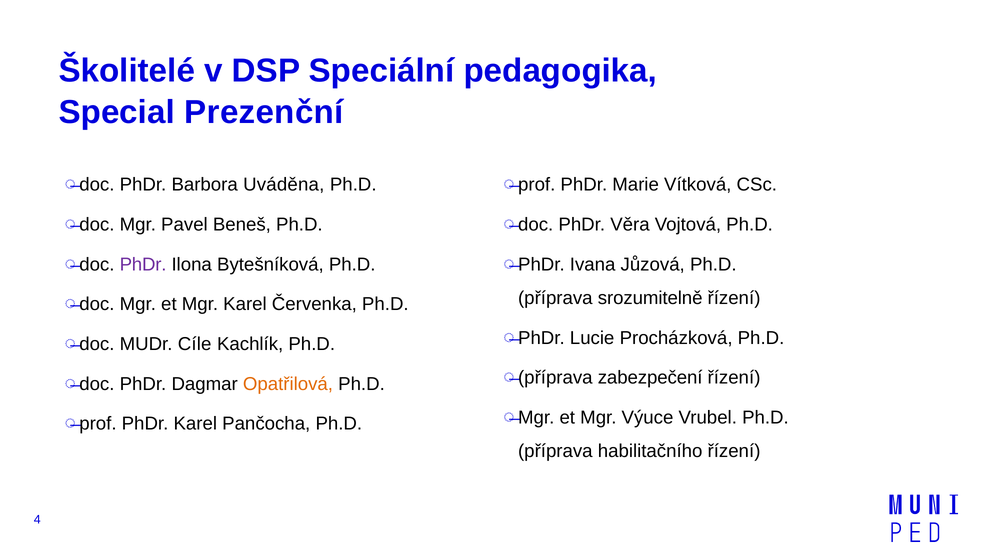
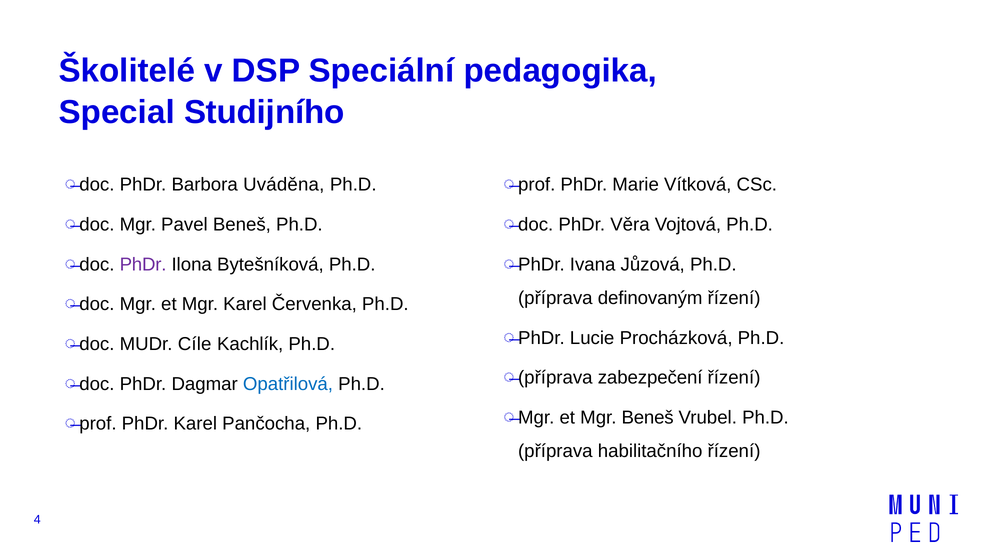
Prezenční: Prezenční -> Studijního
srozumitelně: srozumitelně -> definovaným
Opatřilová colour: orange -> blue
Mgr Výuce: Výuce -> Beneš
